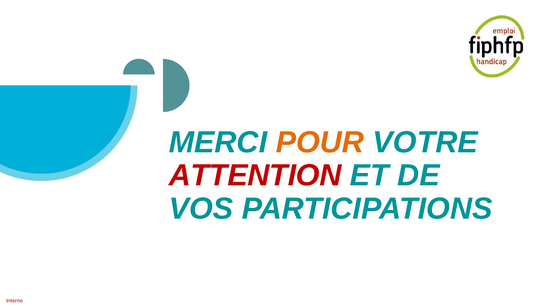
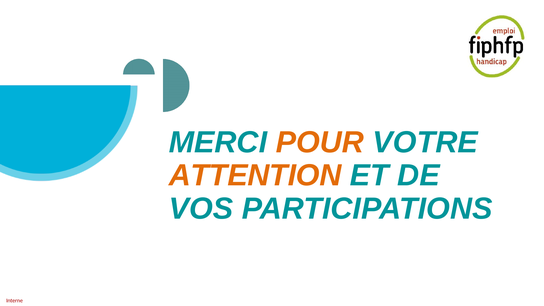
ATTENTION colour: red -> orange
